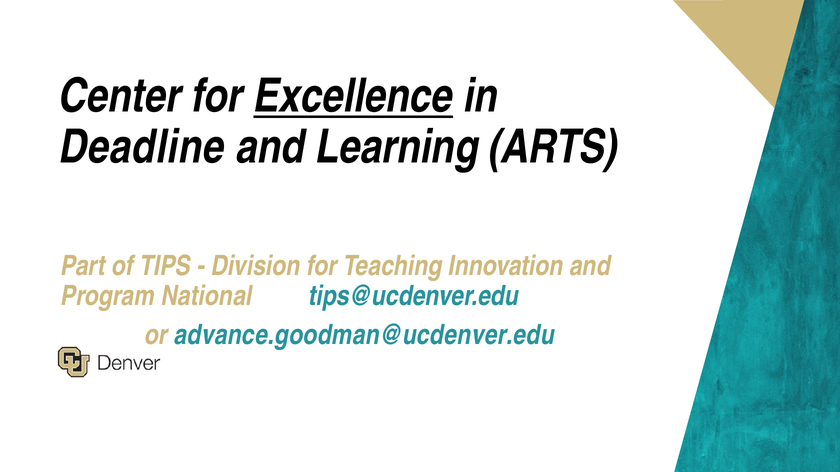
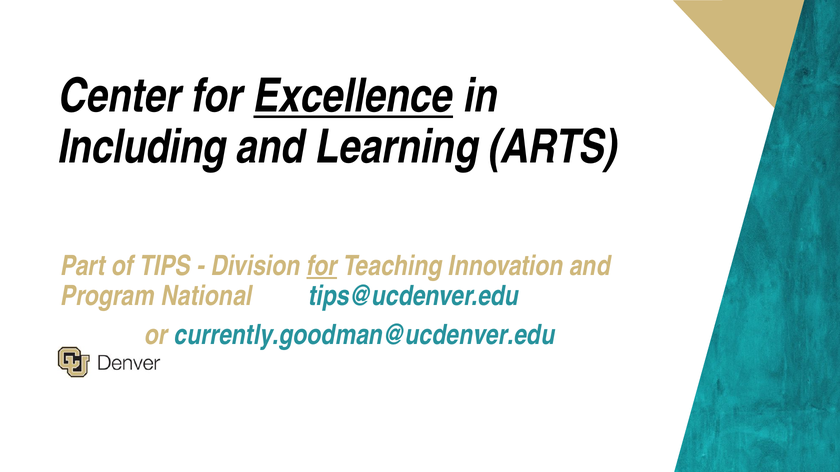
Deadline: Deadline -> Including
for at (322, 266) underline: none -> present
advance.goodman@ucdenver.edu: advance.goodman@ucdenver.edu -> currently.goodman@ucdenver.edu
